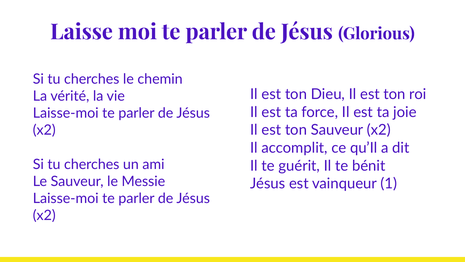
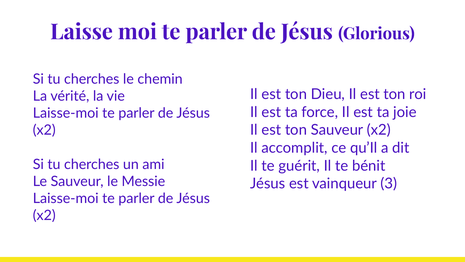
1: 1 -> 3
